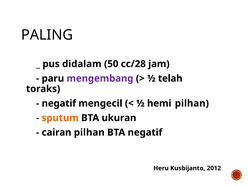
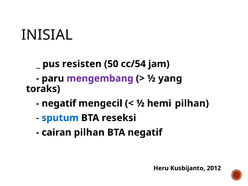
PALING: PALING -> INISIAL
didalam: didalam -> resisten
cc/28: cc/28 -> cc/54
telah: telah -> yang
sputum colour: orange -> blue
ukuran: ukuran -> reseksi
